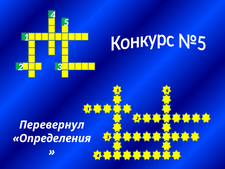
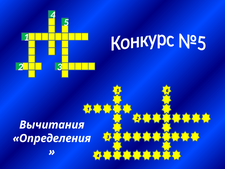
Перевернул: Перевернул -> Вычитания
